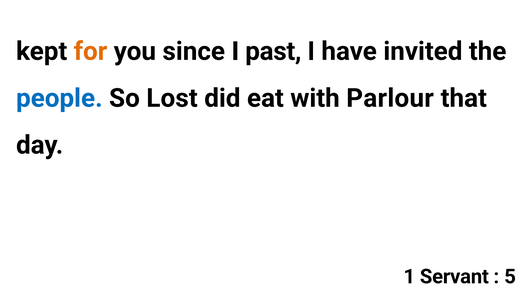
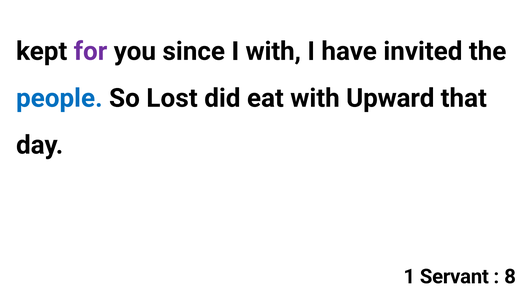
for colour: orange -> purple
I past: past -> with
Parlour: Parlour -> Upward
5: 5 -> 8
